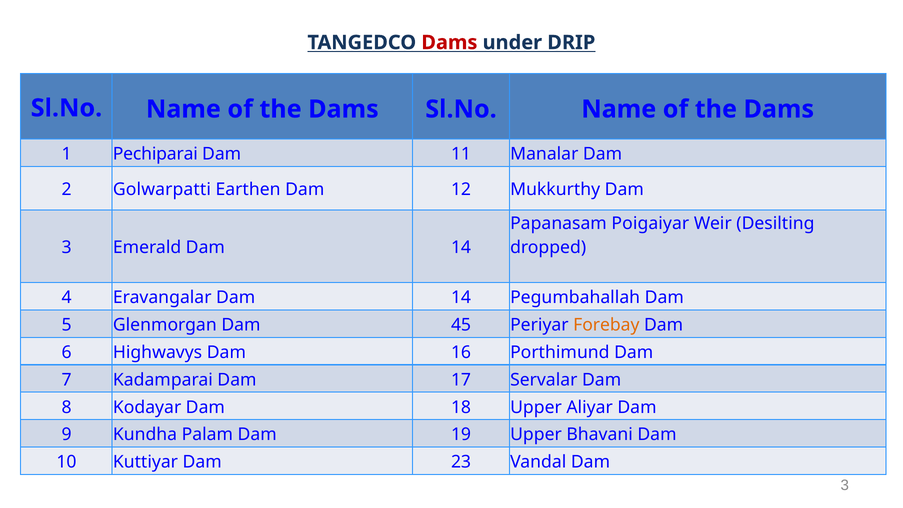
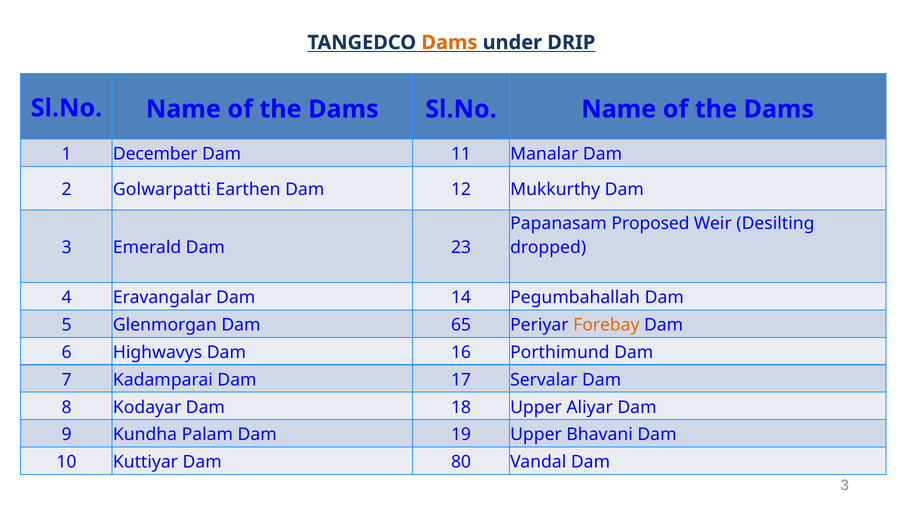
Dams at (449, 43) colour: red -> orange
Pechiparai: Pechiparai -> December
Poigaiyar: Poigaiyar -> Proposed
Emerald Dam 14: 14 -> 23
45: 45 -> 65
23: 23 -> 80
